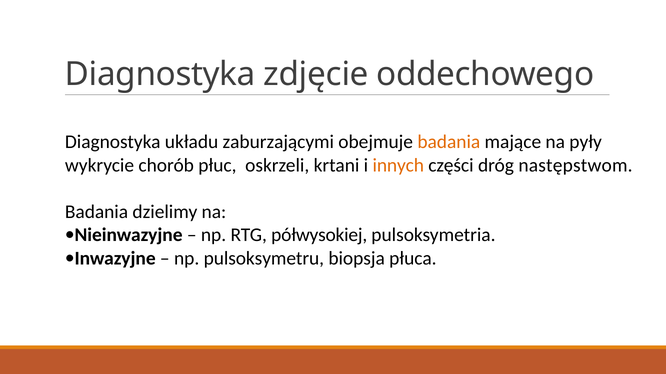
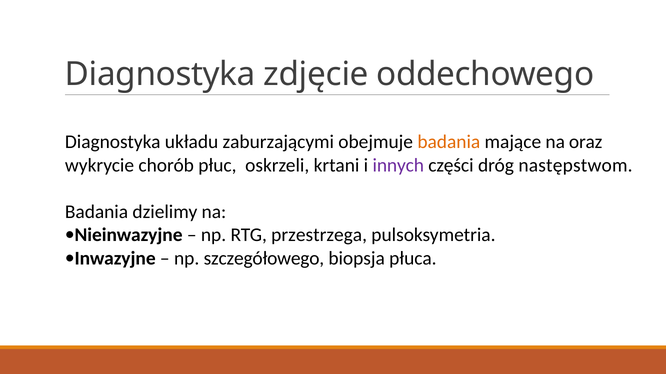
pyły: pyły -> oraz
innych colour: orange -> purple
półwysokiej: półwysokiej -> przestrzega
pulsoksymetru: pulsoksymetru -> szczegółowego
